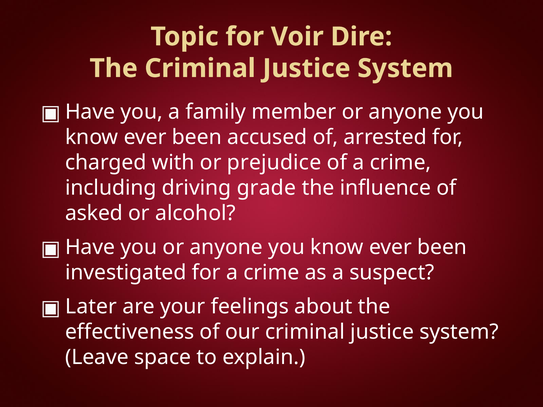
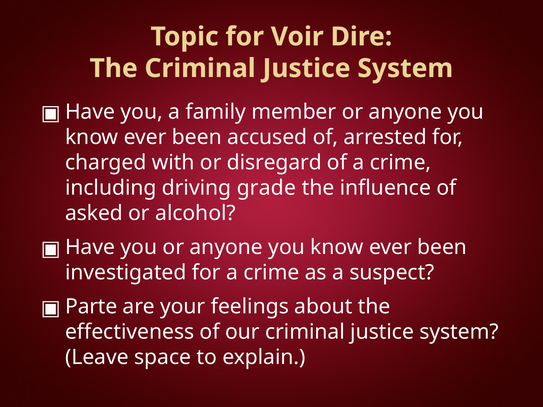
prejudice: prejudice -> disregard
Later: Later -> Parte
